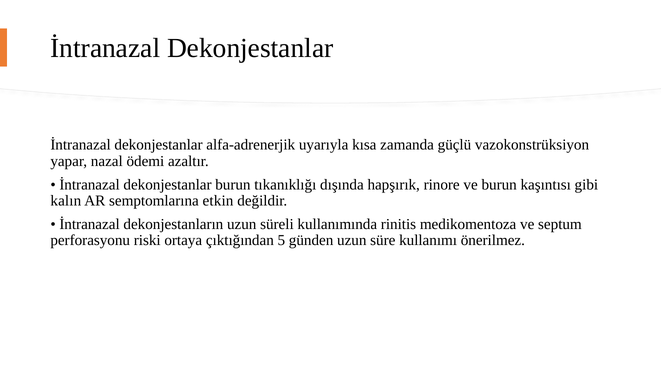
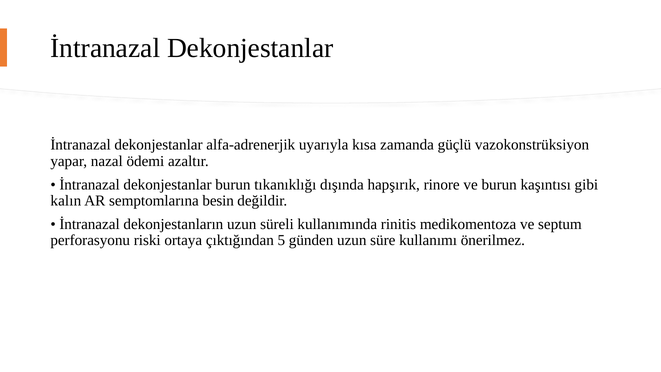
etkin: etkin -> besin
